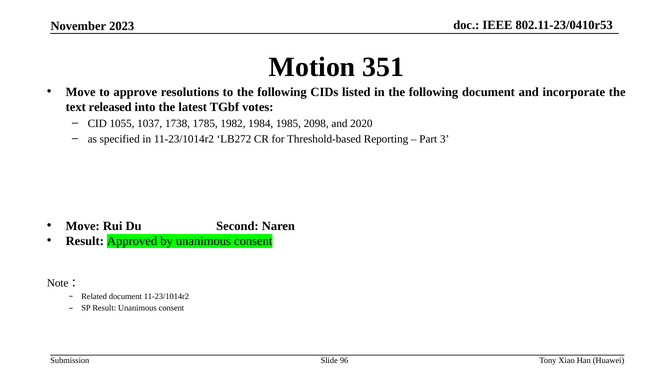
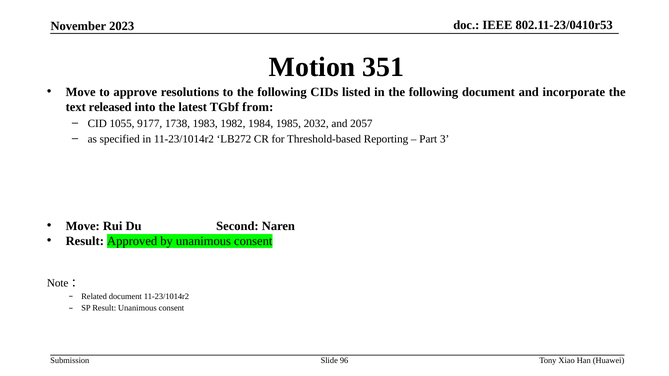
votes: votes -> from
1037: 1037 -> 9177
1785: 1785 -> 1983
2098: 2098 -> 2032
2020: 2020 -> 2057
